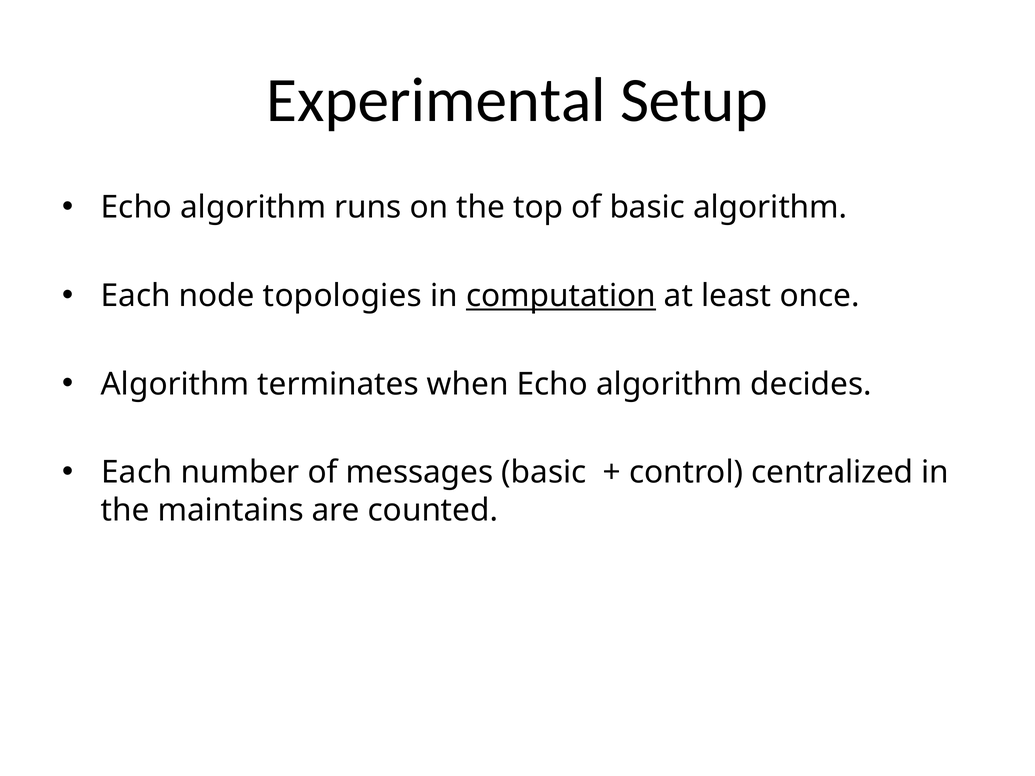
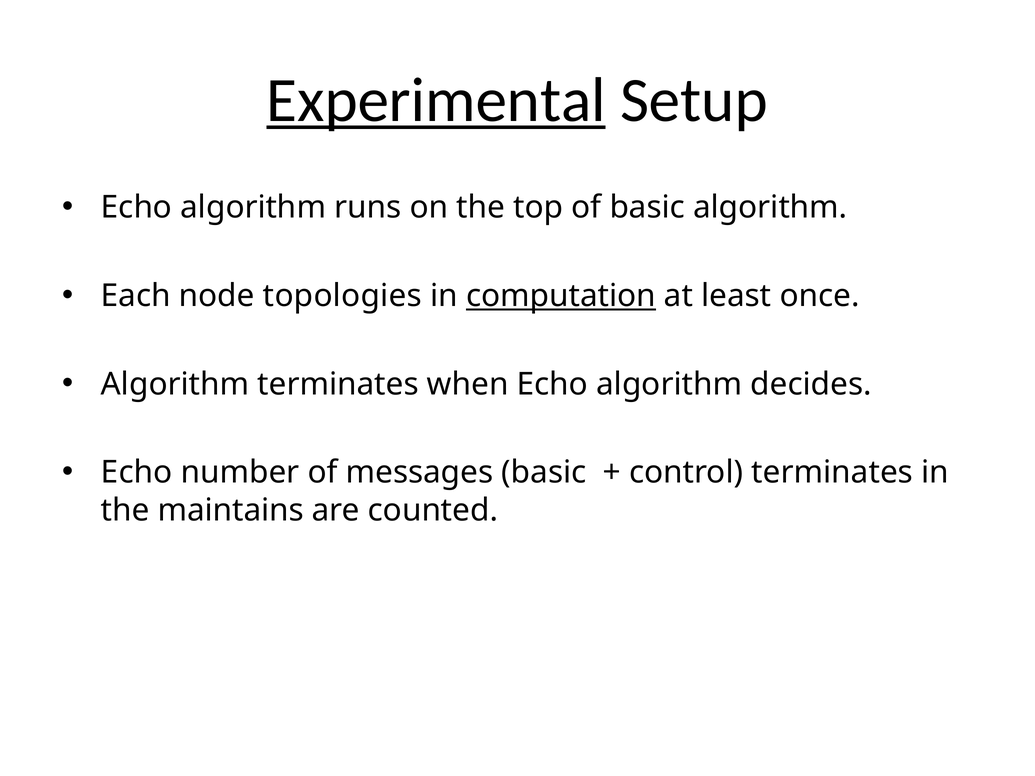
Experimental underline: none -> present
Each at (137, 473): Each -> Echo
control centralized: centralized -> terminates
